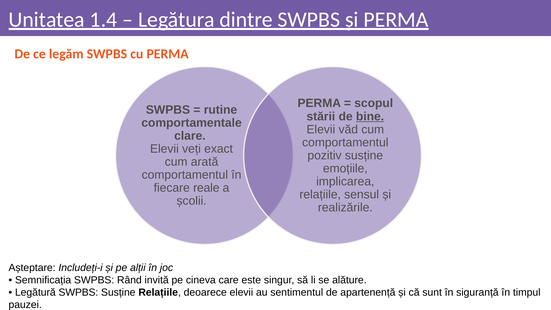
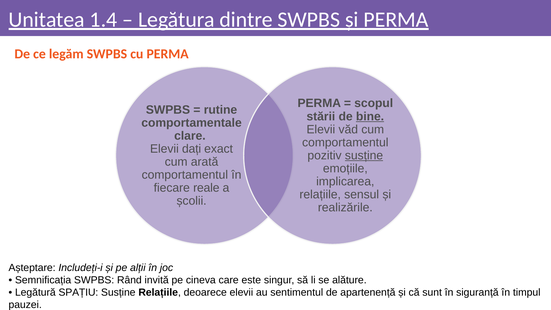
veți: veți -> dați
susține at (364, 155) underline: none -> present
Legătură SWPBS: SWPBS -> SPAȚIU
